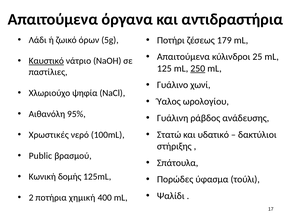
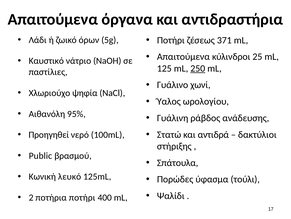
179: 179 -> 371
Καυστικό underline: present -> none
υδατικό: υδατικό -> αντιδρά
Χρωστικές: Χρωστικές -> Προηγηθεί
δομής: δομής -> λευκό
ποτήρια χημική: χημική -> ποτήρι
